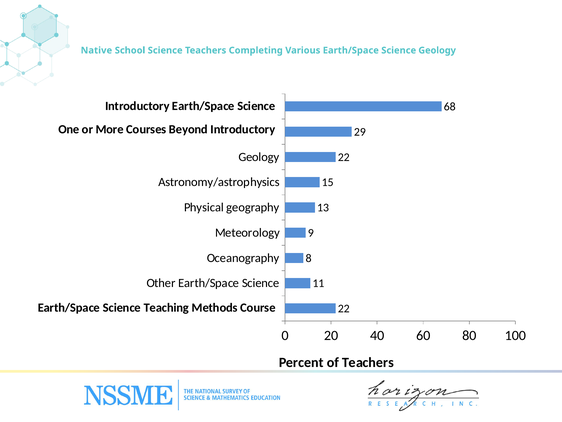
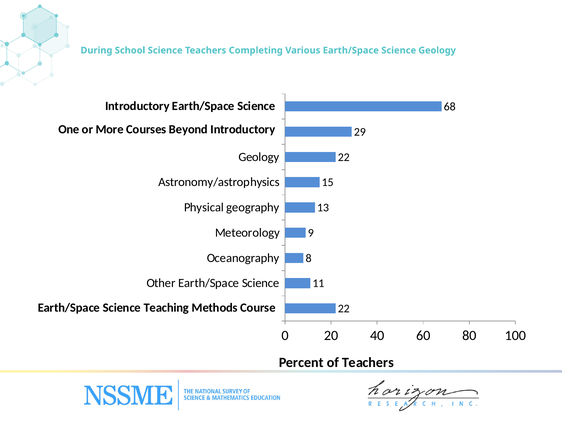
Native: Native -> During
